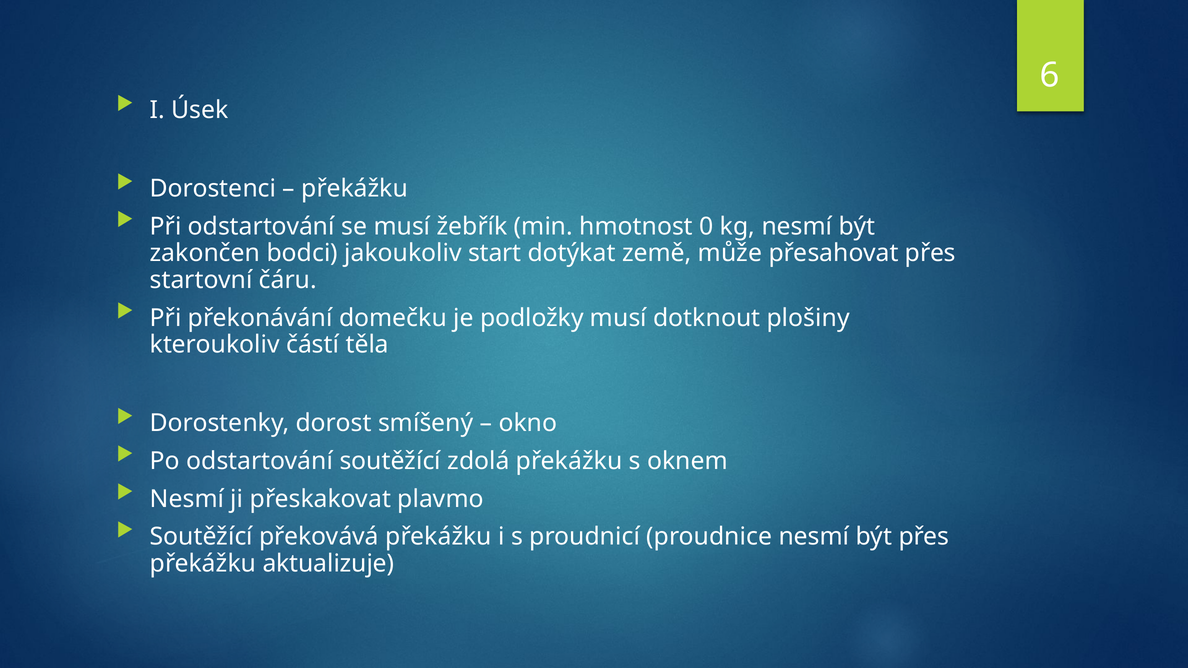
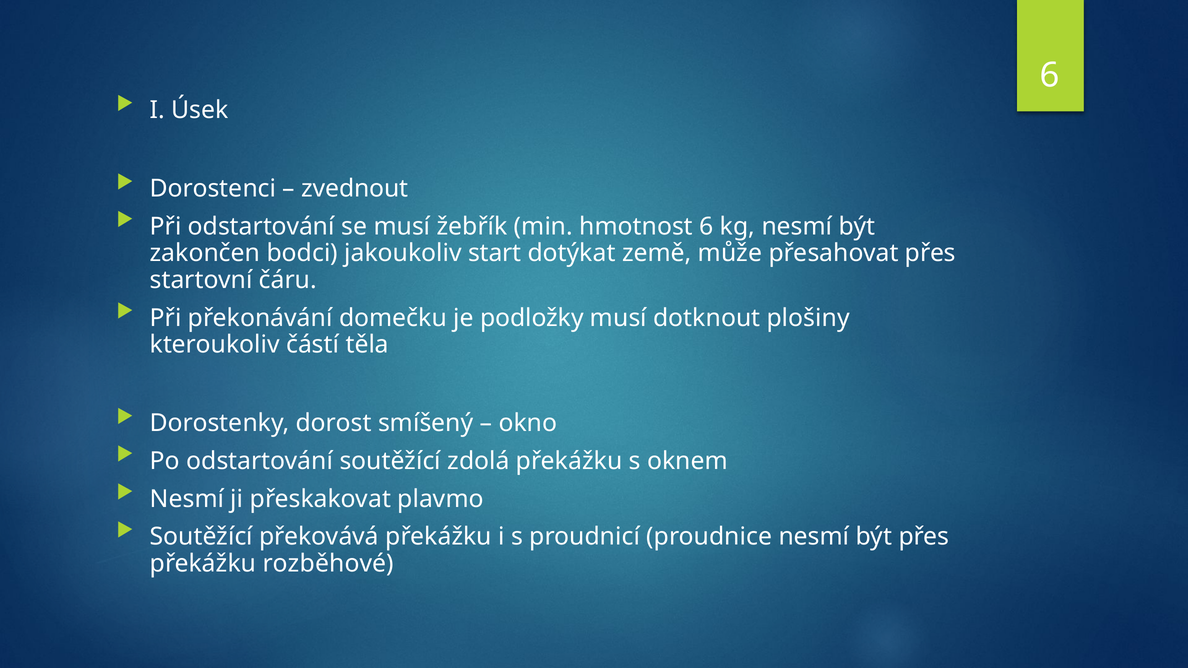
překážku at (355, 189): překážku -> zvednout
hmotnost 0: 0 -> 6
aktualizuje: aktualizuje -> rozběhové
